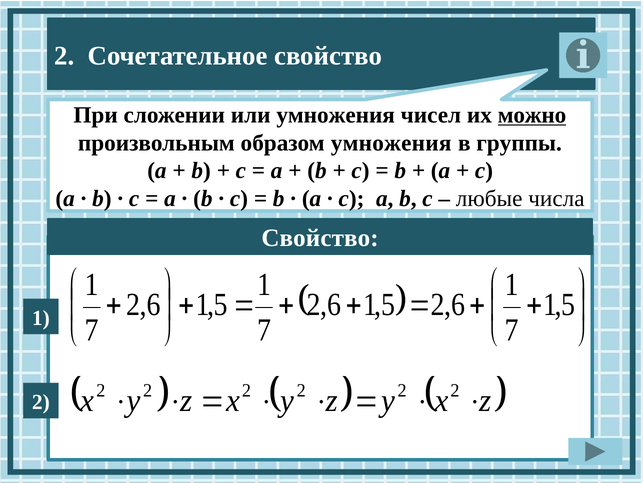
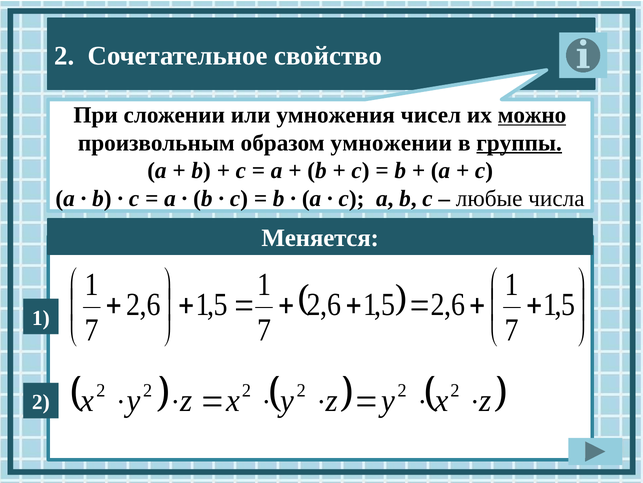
образом умножения: умножения -> умножении
группы underline: none -> present
Свойство at (320, 238): Свойство -> Меняется
